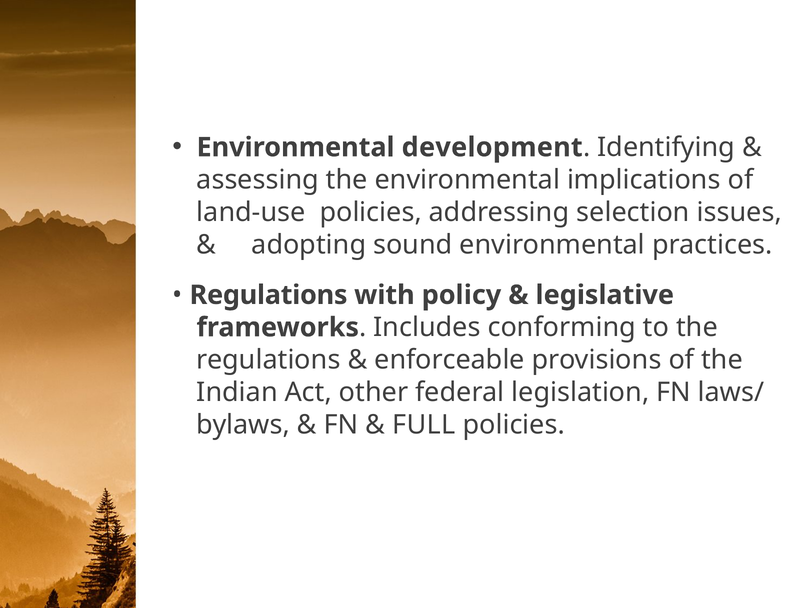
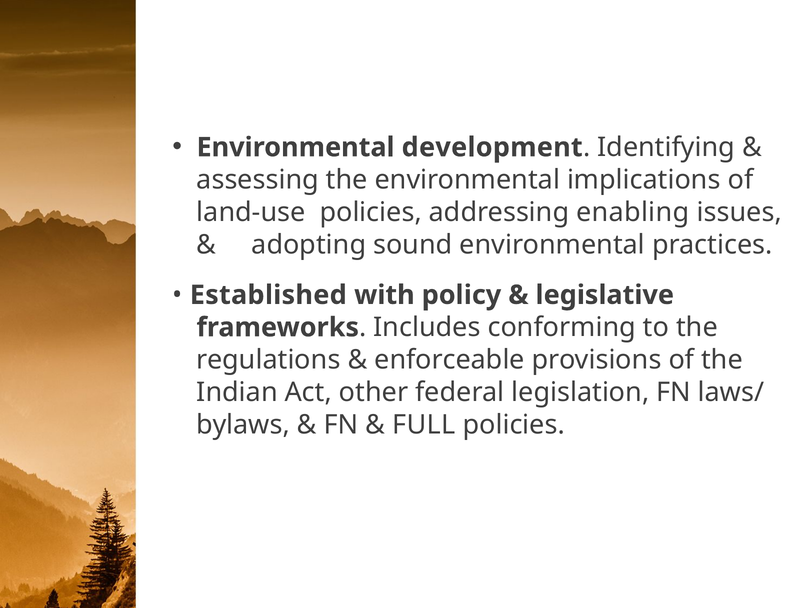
selection: selection -> enabling
Regulations at (269, 295): Regulations -> Established
